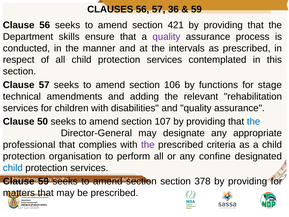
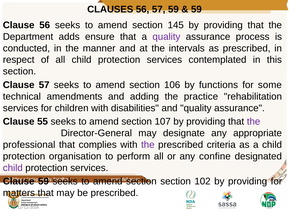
57 36: 36 -> 59
421: 421 -> 145
skills: skills -> adds
stage: stage -> some
relevant: relevant -> practice
50: 50 -> 55
the at (254, 121) colour: blue -> purple
child at (13, 168) colour: blue -> purple
378: 378 -> 102
